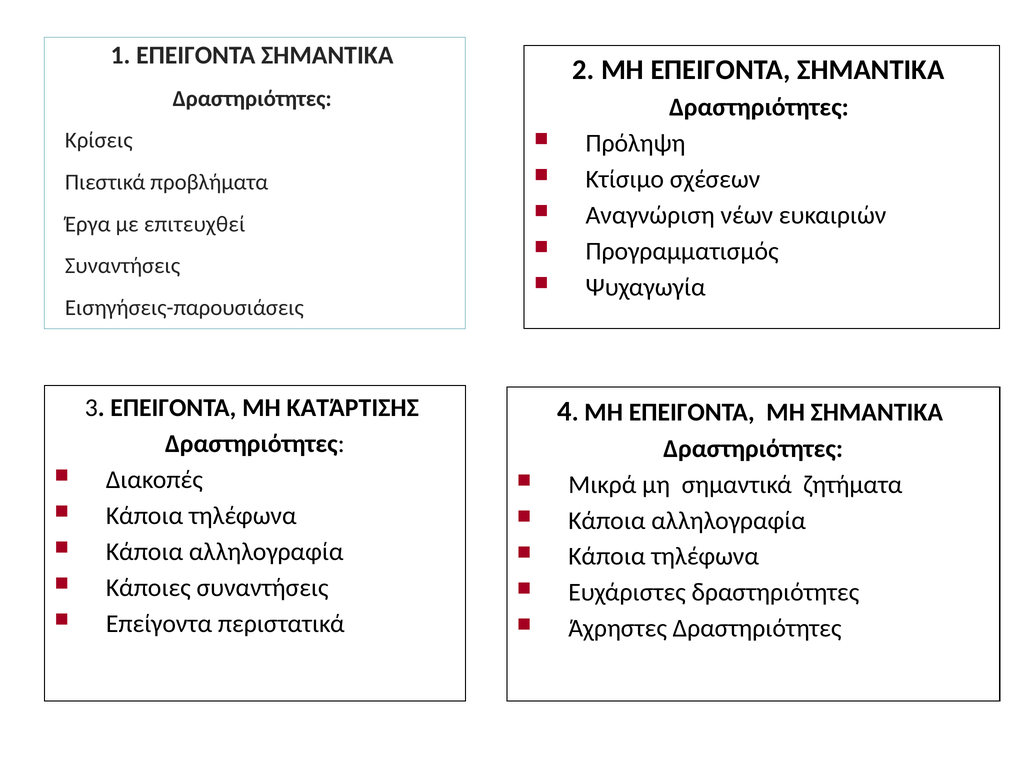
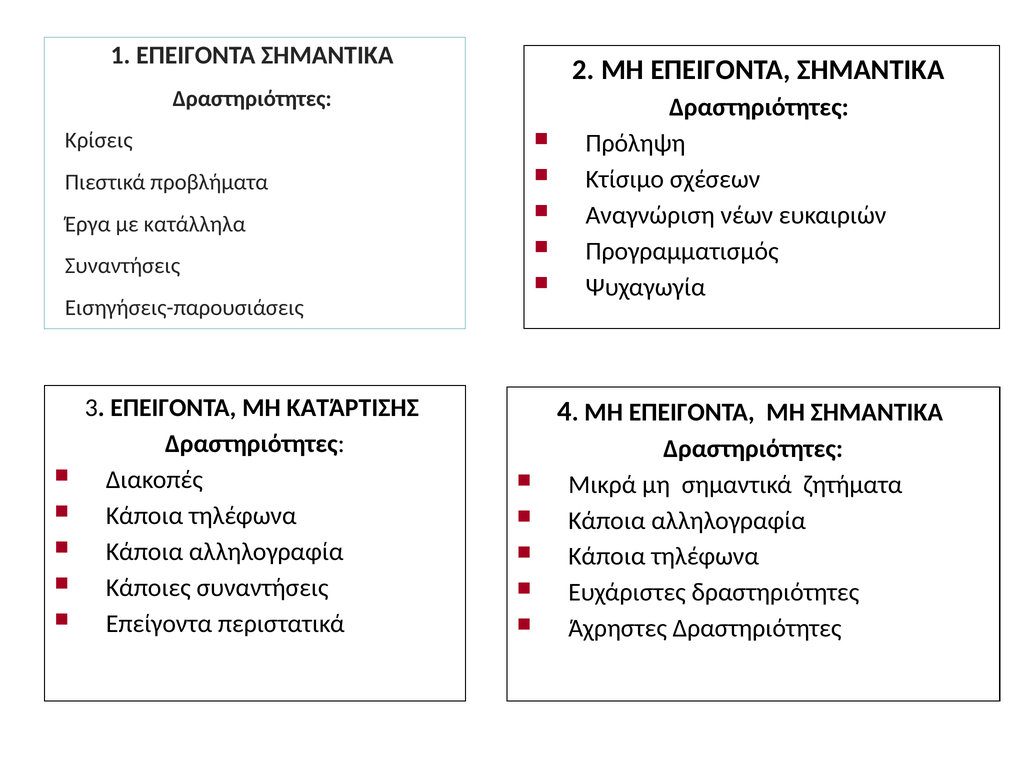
επιτευχθεί: επιτευχθεί -> κατάλληλα
